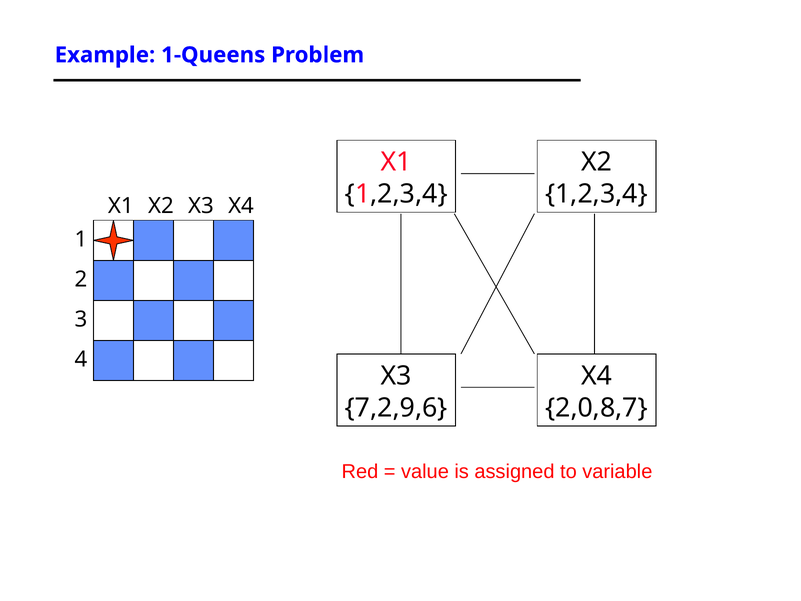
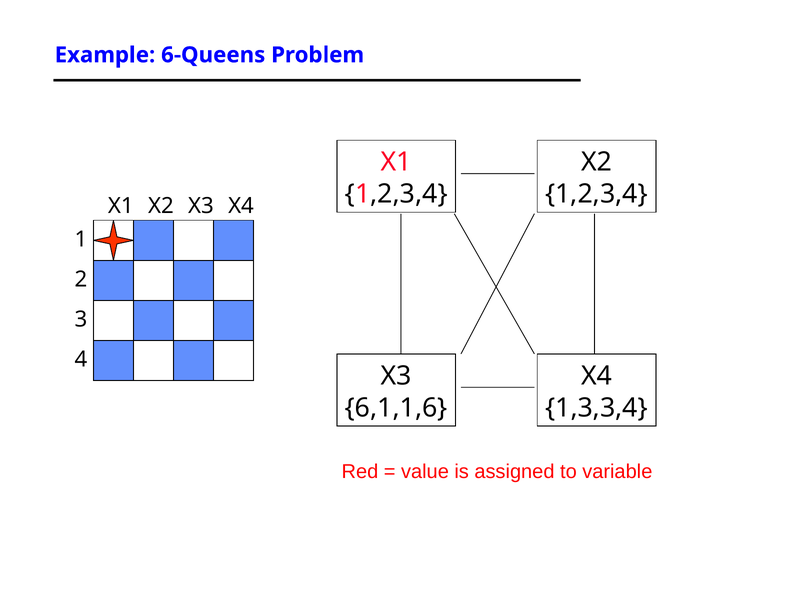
1-Queens: 1-Queens -> 6-Queens
7,2,9,6: 7,2,9,6 -> 6,1,1,6
2,0,8,7: 2,0,8,7 -> 1,3,3,4
